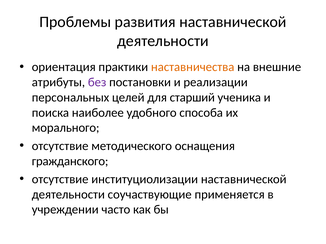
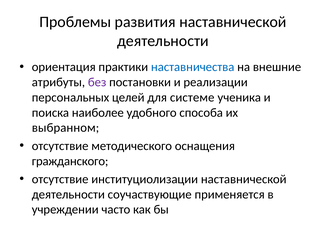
наставничества colour: orange -> blue
старший: старший -> системе
морального: морального -> выбранном
